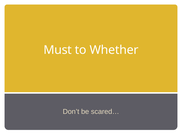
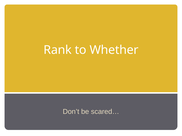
Must: Must -> Rank
